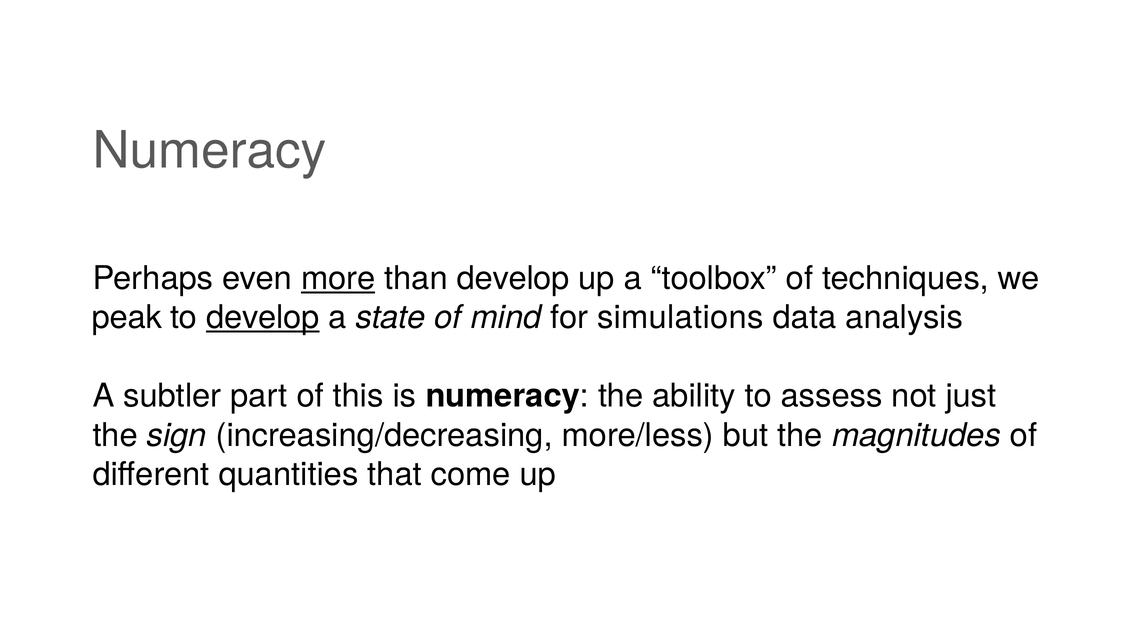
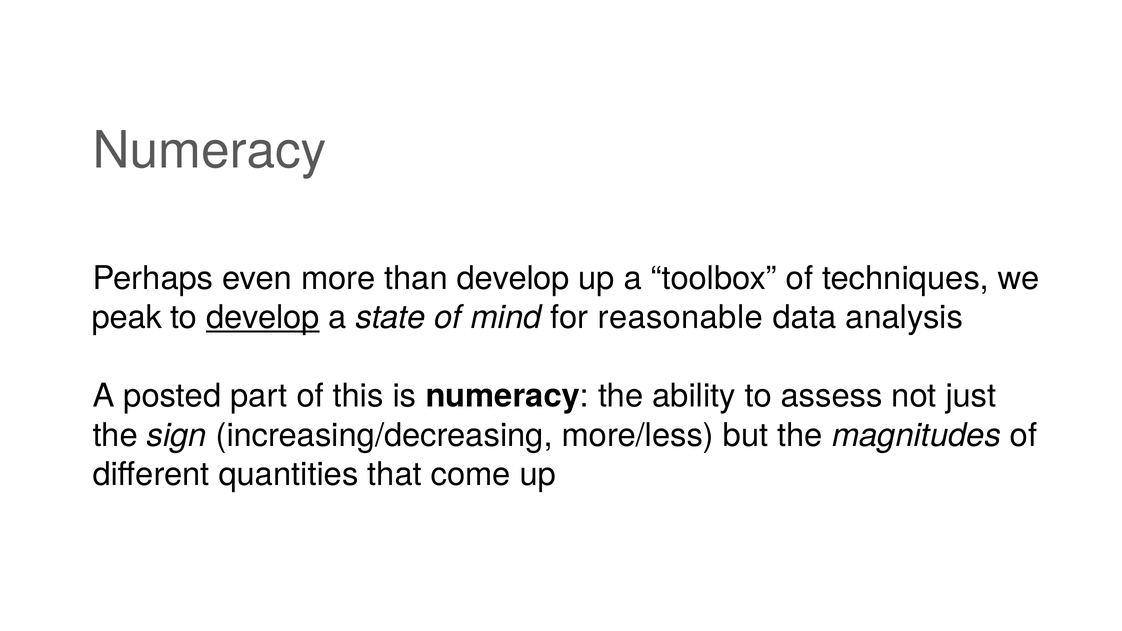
more underline: present -> none
simulations: simulations -> reasonable
subtler: subtler -> posted
